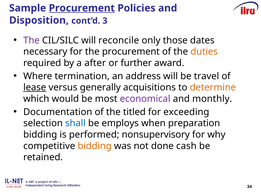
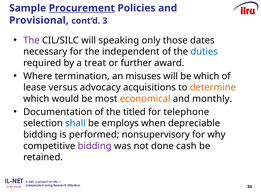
Disposition: Disposition -> Provisional
reconcile: reconcile -> speaking
the procurement: procurement -> independent
duties colour: orange -> blue
after: after -> treat
address: address -> misuses
be travel: travel -> which
lease underline: present -> none
generally: generally -> advocacy
economical colour: purple -> orange
exceeding: exceeding -> telephone
preparation: preparation -> depreciable
bidding at (95, 146) colour: orange -> purple
